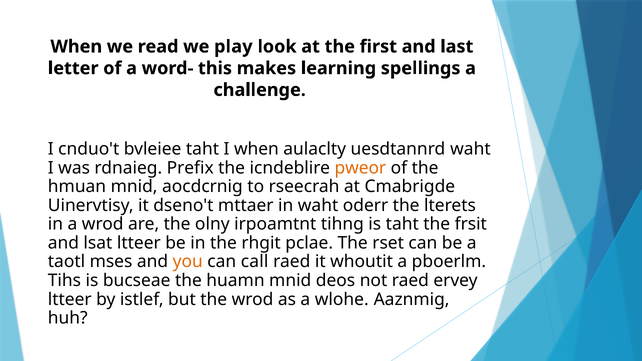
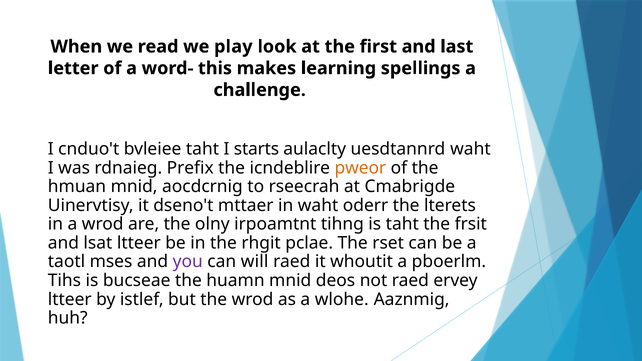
I when: when -> starts
you colour: orange -> purple
call: call -> will
